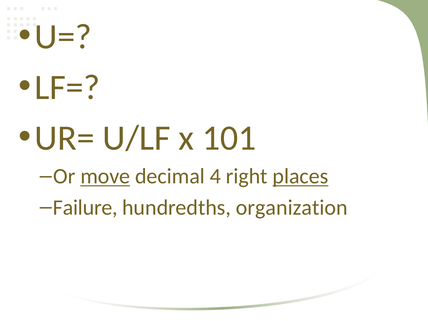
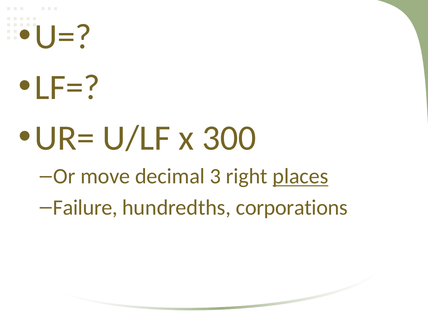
101: 101 -> 300
move underline: present -> none
4: 4 -> 3
organization: organization -> corporations
